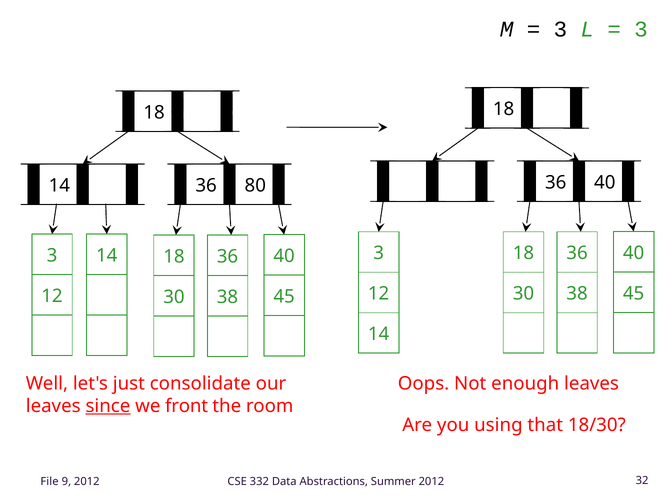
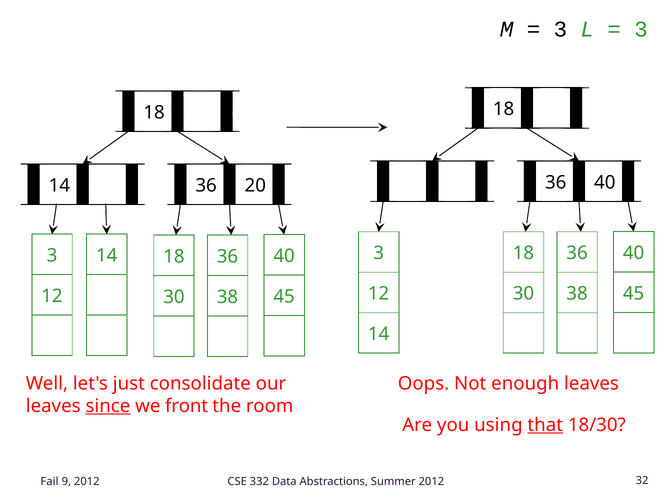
80: 80 -> 20
that underline: none -> present
File: File -> Fail
